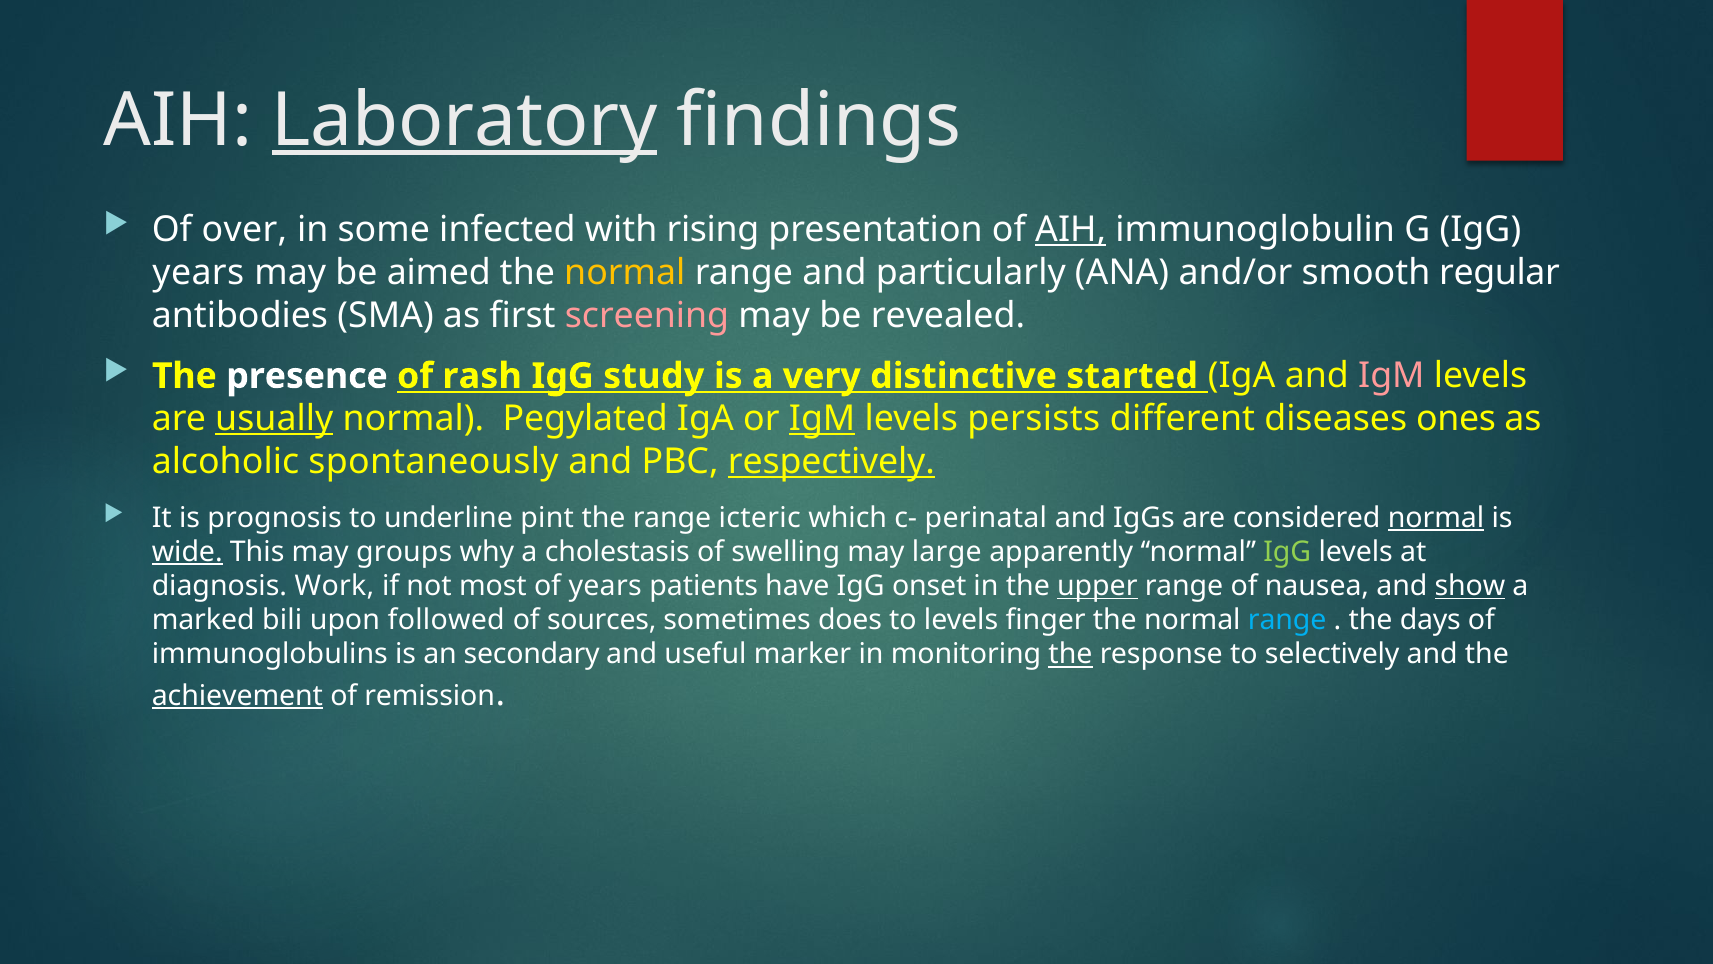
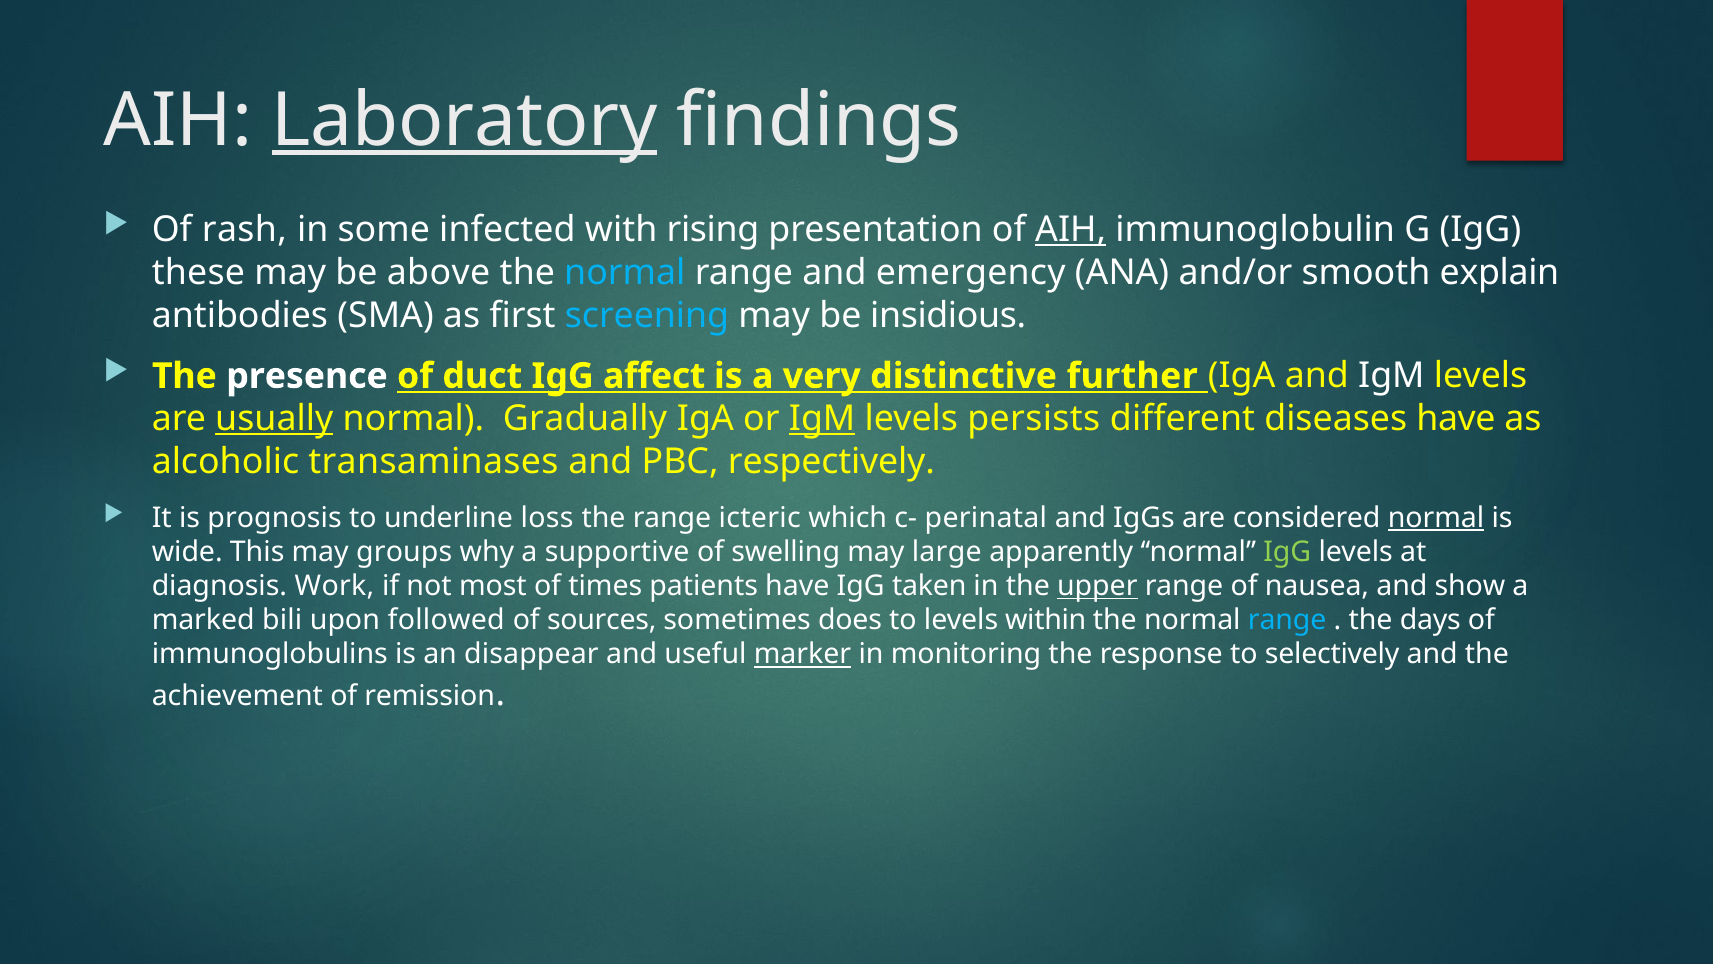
over: over -> rash
years at (198, 272): years -> these
aimed: aimed -> above
normal at (625, 272) colour: yellow -> light blue
particularly: particularly -> emergency
regular: regular -> explain
screening colour: pink -> light blue
revealed: revealed -> insidious
rash: rash -> duct
study: study -> affect
started: started -> further
IgM at (1391, 376) colour: pink -> white
Pegylated: Pegylated -> Gradually
diseases ones: ones -> have
spontaneously: spontaneously -> transaminases
respectively underline: present -> none
pint: pint -> loss
wide underline: present -> none
cholestasis: cholestasis -> supportive
of years: years -> times
onset: onset -> taken
show underline: present -> none
finger: finger -> within
secondary: secondary -> disappear
marker underline: none -> present
the at (1070, 654) underline: present -> none
achievement underline: present -> none
